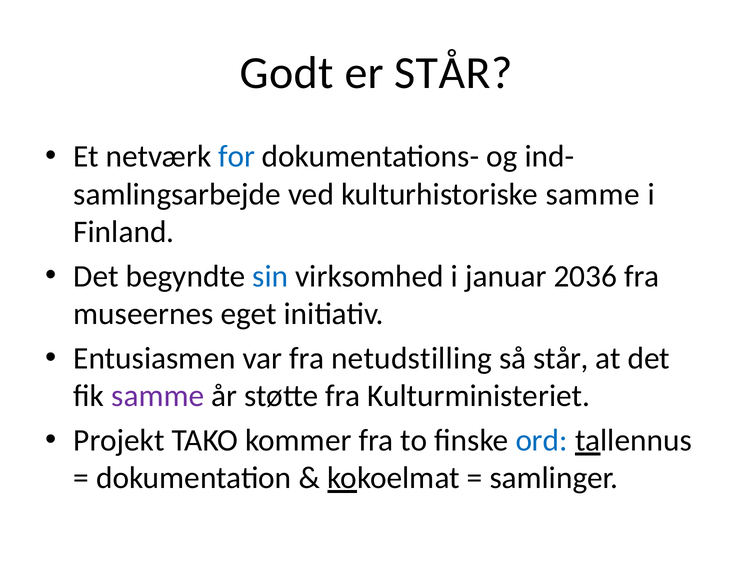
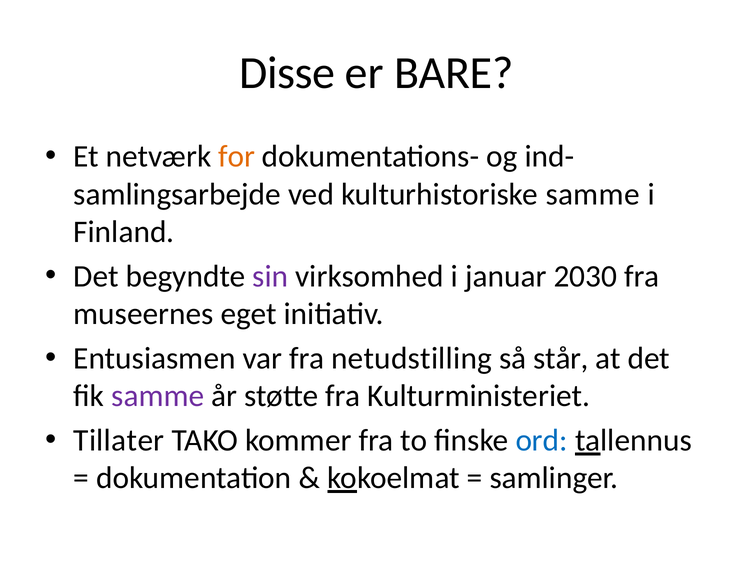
Godt: Godt -> Disse
er STÅR: STÅR -> BARE
for colour: blue -> orange
sin colour: blue -> purple
2036: 2036 -> 2030
Projekt: Projekt -> Tillater
